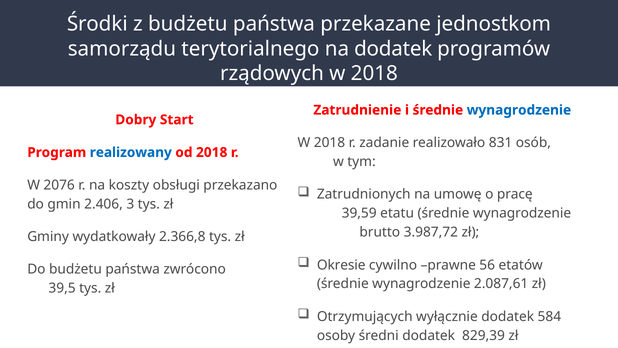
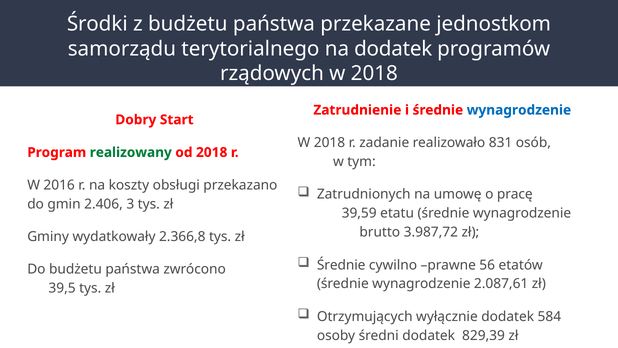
realizowany colour: blue -> green
2076: 2076 -> 2016
Okresie at (341, 265): Okresie -> Średnie
